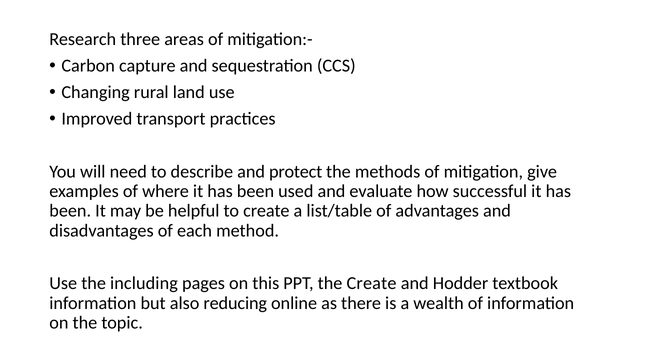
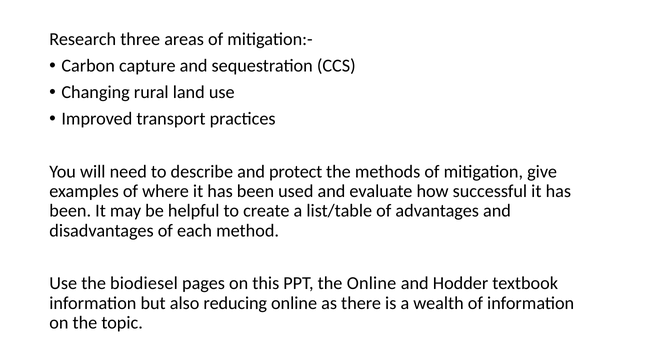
including: including -> biodiesel
the Create: Create -> Online
